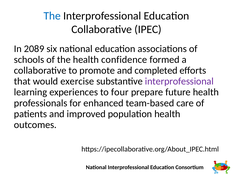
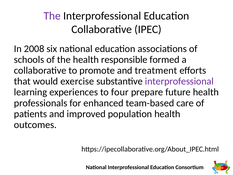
The at (52, 16) colour: blue -> purple
2089: 2089 -> 2008
confidence: confidence -> responsible
completed: completed -> treatment
